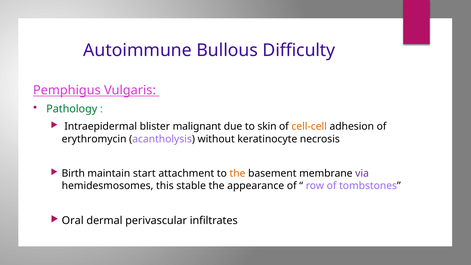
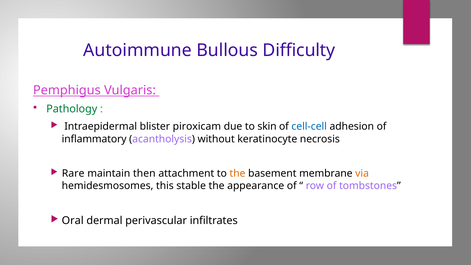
malignant: malignant -> piroxicam
cell-cell colour: orange -> blue
erythromycin: erythromycin -> inflammatory
Birth: Birth -> Rare
start: start -> then
via colour: purple -> orange
